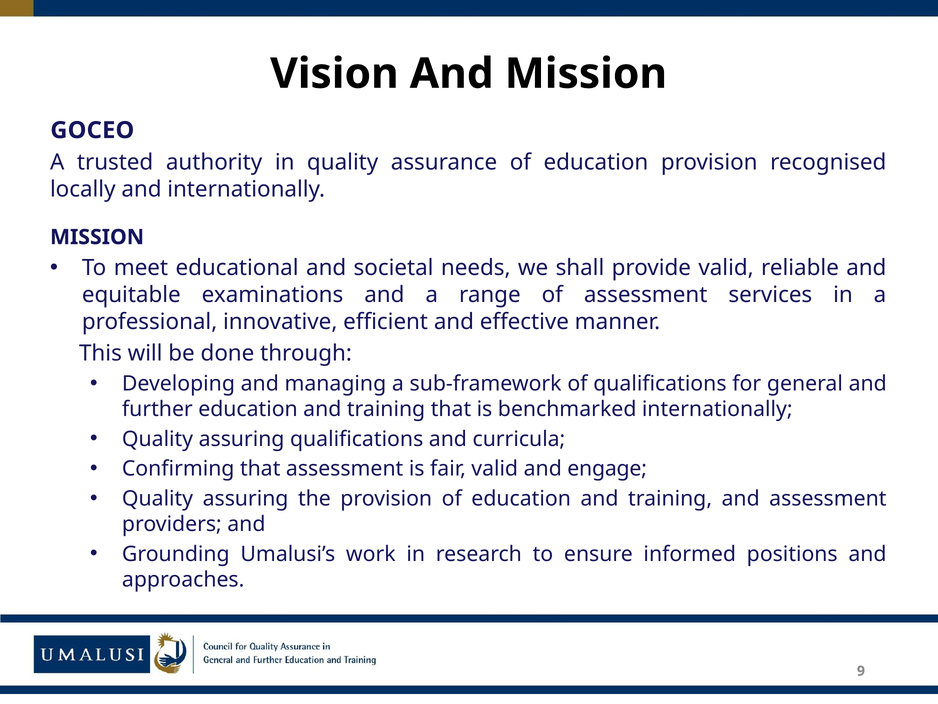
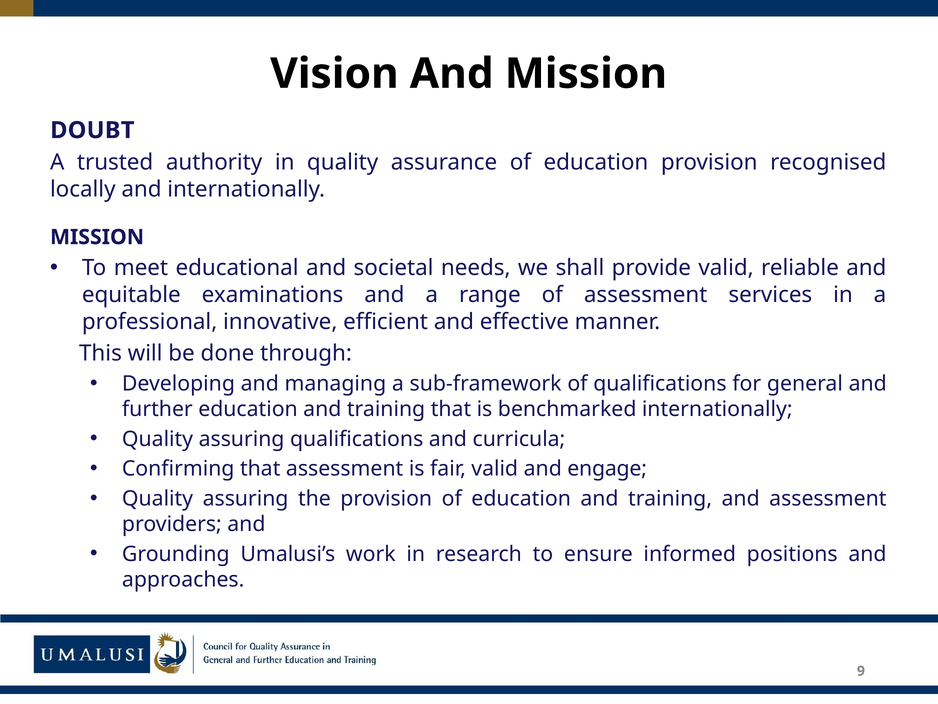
GOCEO: GOCEO -> DOUBT
